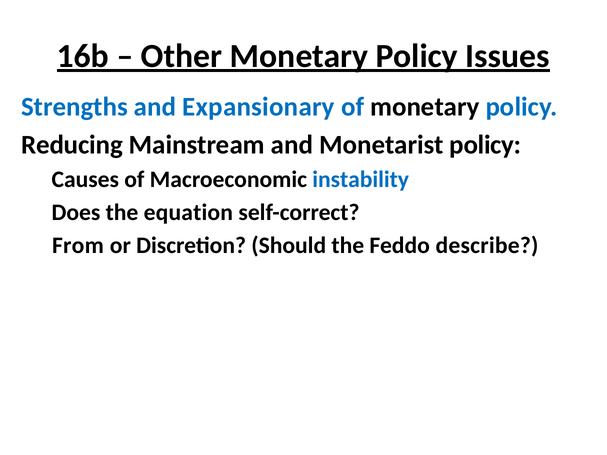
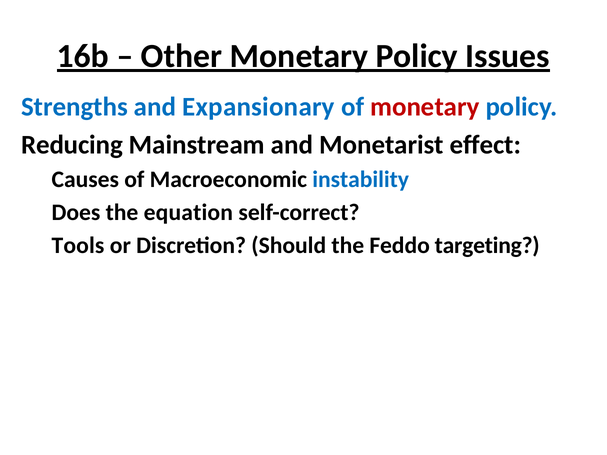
monetary at (425, 107) colour: black -> red
Monetarist policy: policy -> effect
From: From -> Tools
describe: describe -> targeting
